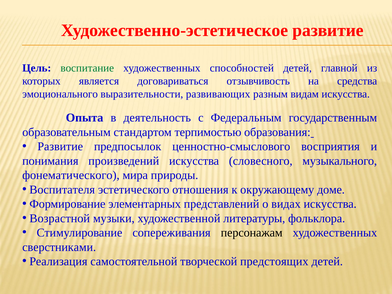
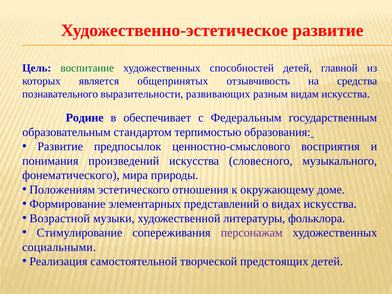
договариваться: договариваться -> общепринятых
эмоционального: эмоционального -> познавательного
Опыта: Опыта -> Родине
деятельность: деятельность -> обеспечивает
Воспитателя: Воспитателя -> Положениям
персонажам colour: black -> purple
сверстниками: сверстниками -> социальными
